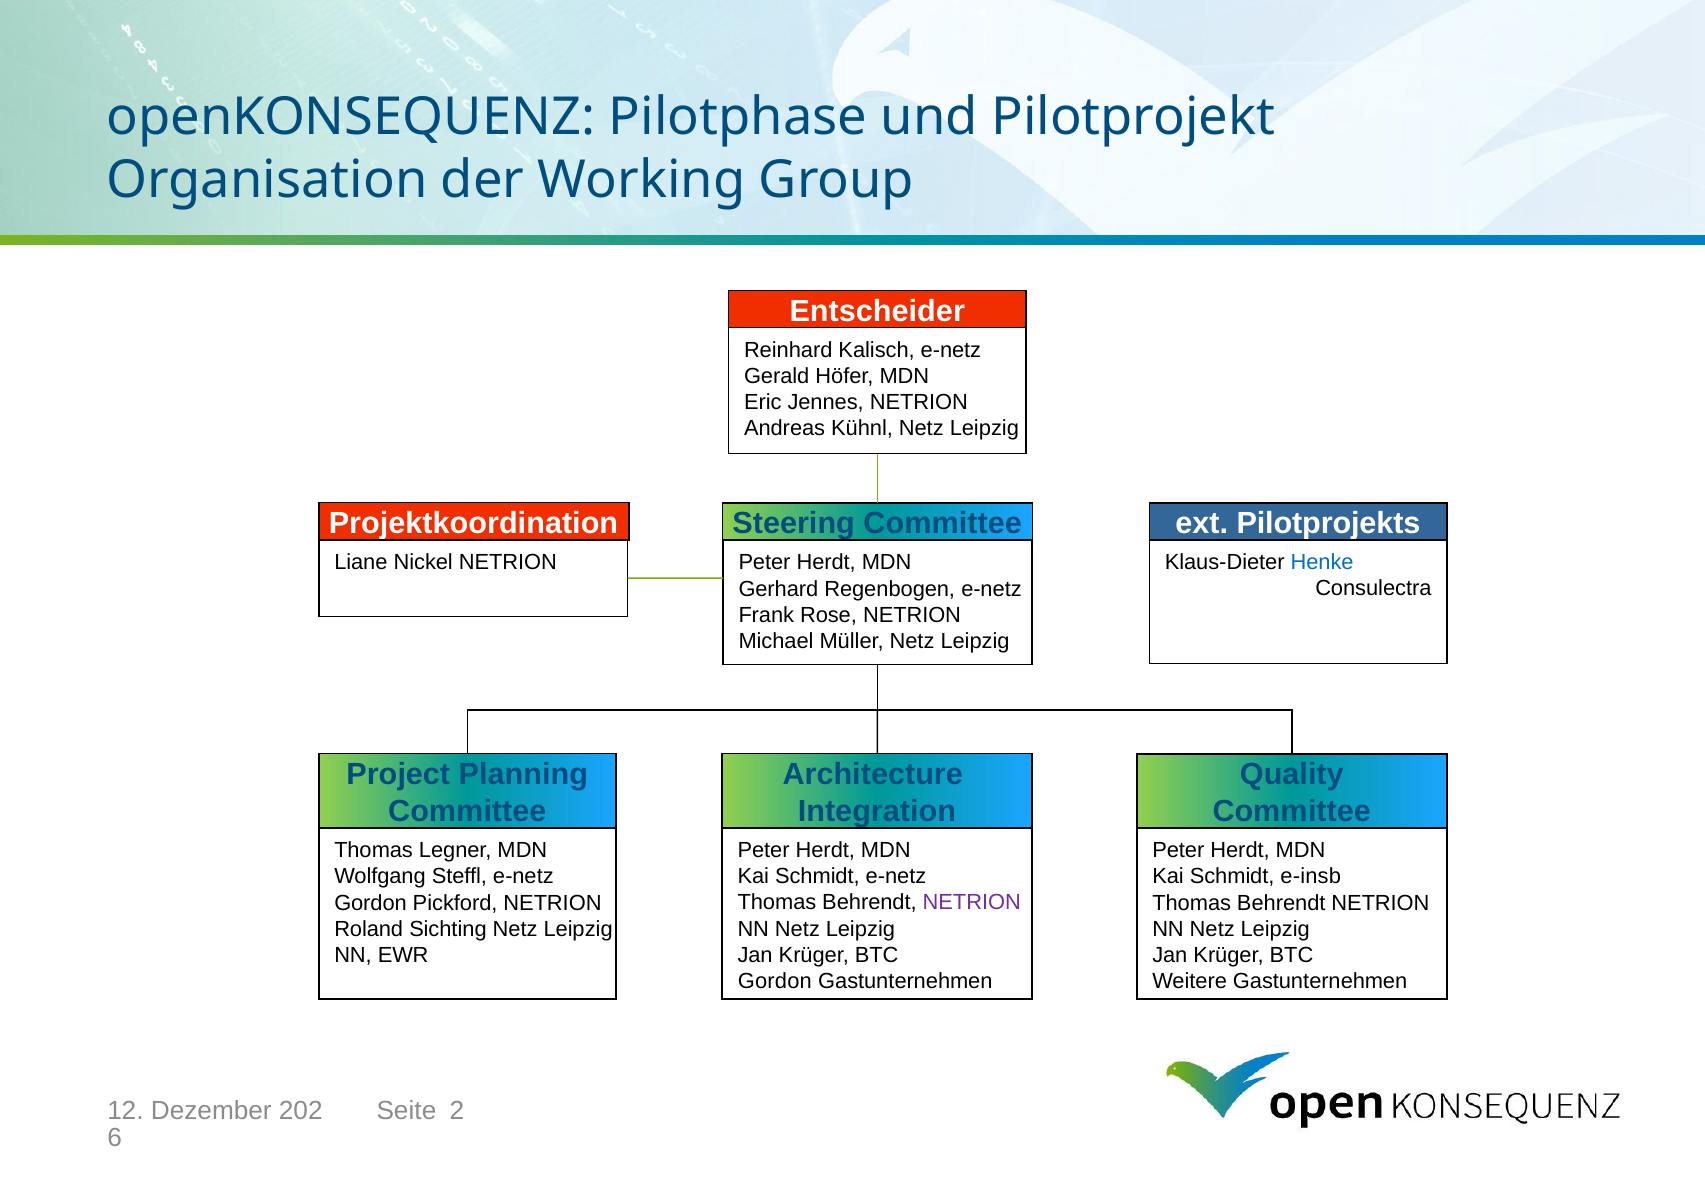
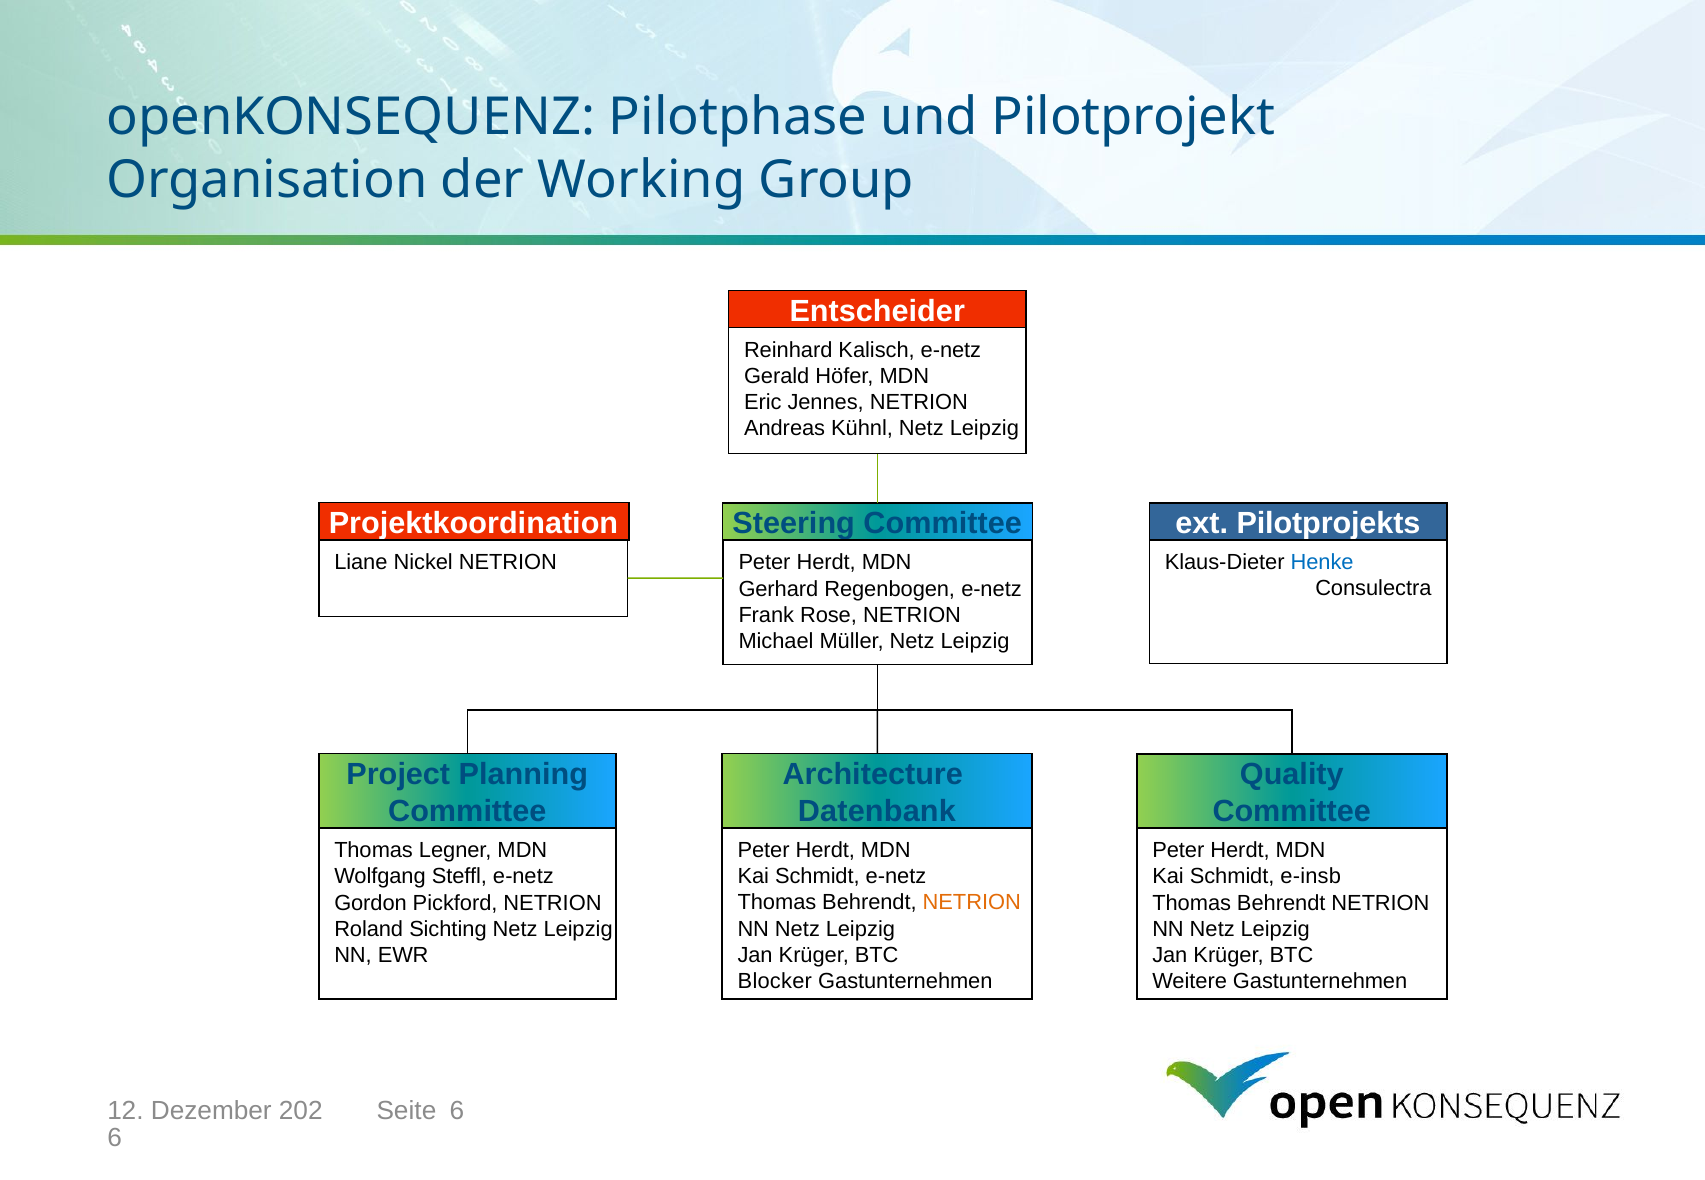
Integration: Integration -> Datenbank
NETRION at (972, 903) colour: purple -> orange
Gordon at (775, 982): Gordon -> Blocker
Seite 2: 2 -> 6
